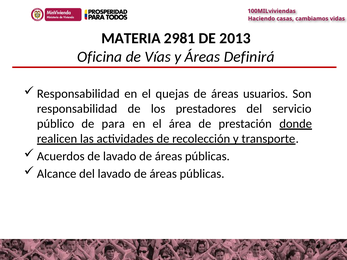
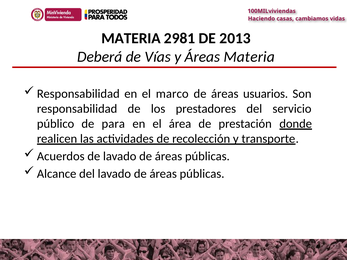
Oficina: Oficina -> Deberá
Áreas Definirá: Definirá -> Materia
quejas: quejas -> marco
